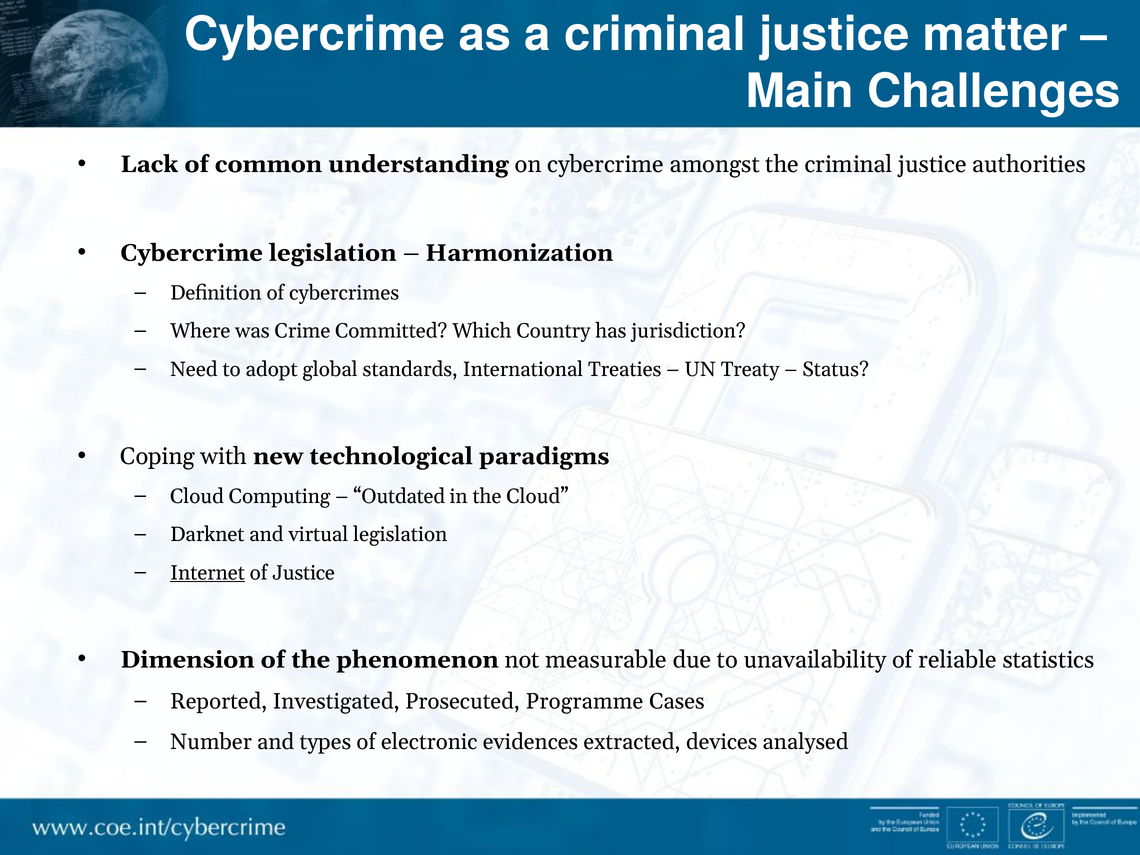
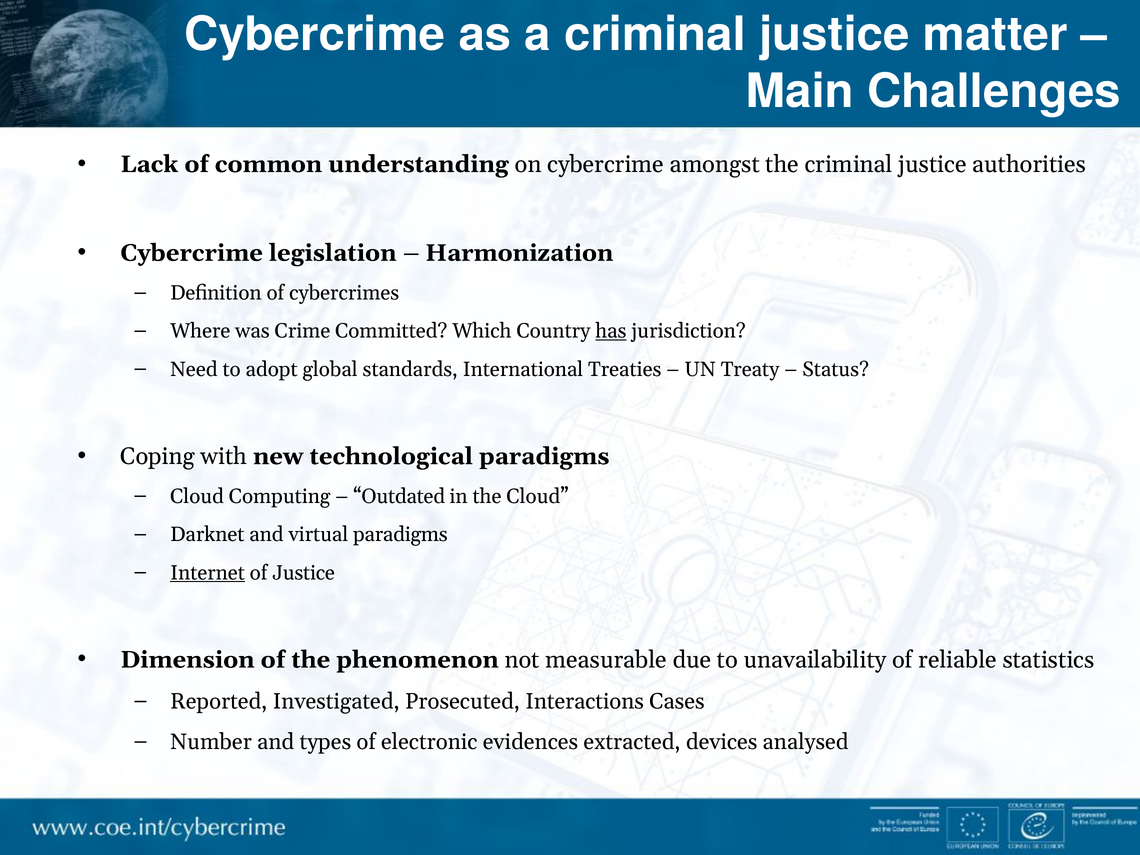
has underline: none -> present
virtual legislation: legislation -> paradigms
Programme: Programme -> Interactions
